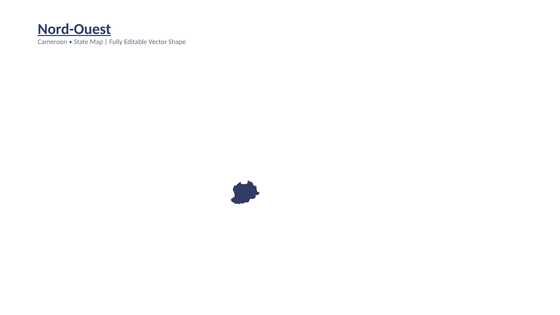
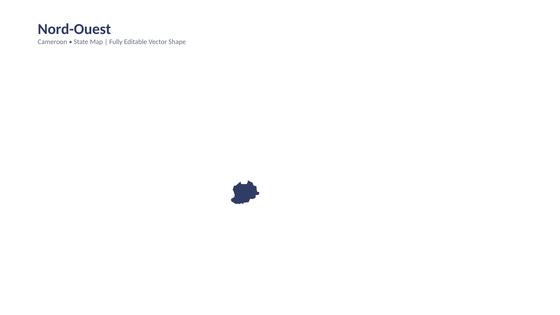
Nord-Ouest underline: present -> none
